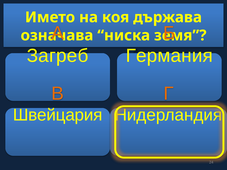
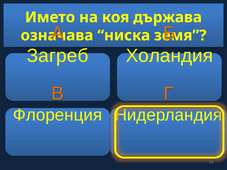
Германия: Германия -> Холандия
Швейцария: Швейцария -> Флоренция
